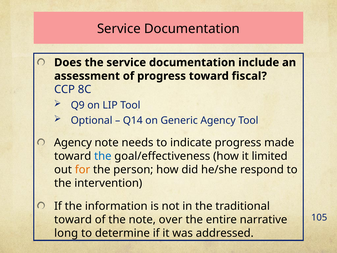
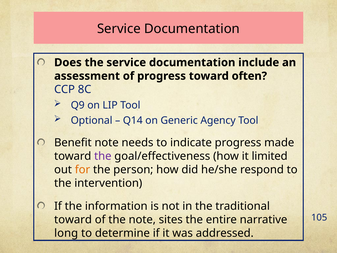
fiscal: fiscal -> often
Agency at (73, 143): Agency -> Benefit
the at (103, 156) colour: blue -> purple
over: over -> sites
